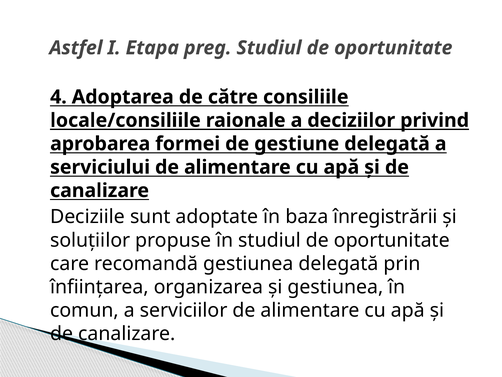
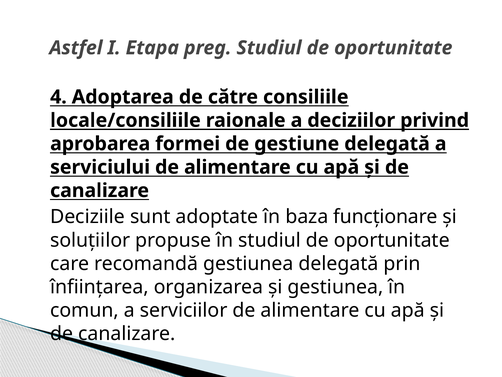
înregistrării: înregistrării -> funcţionare
